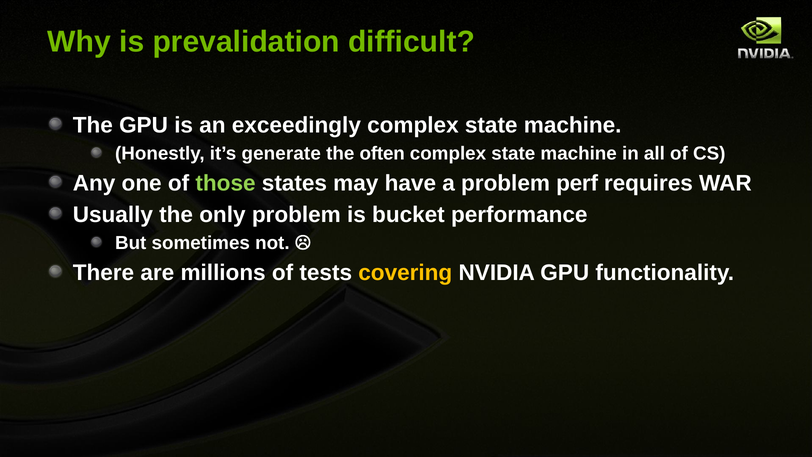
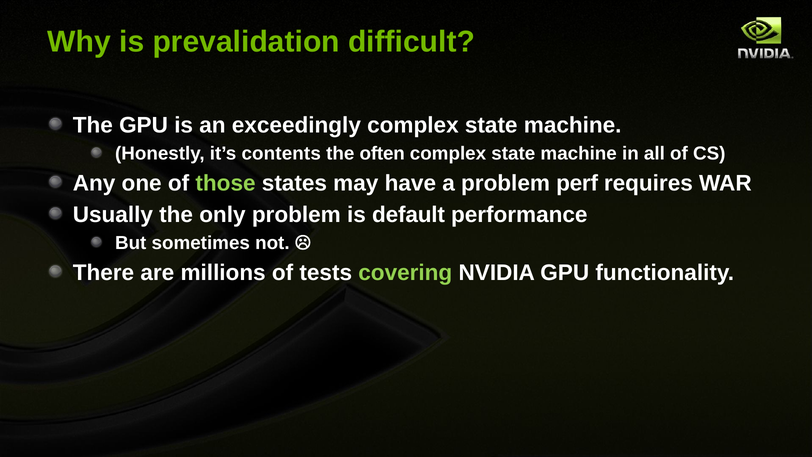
generate: generate -> contents
bucket: bucket -> default
covering colour: yellow -> light green
